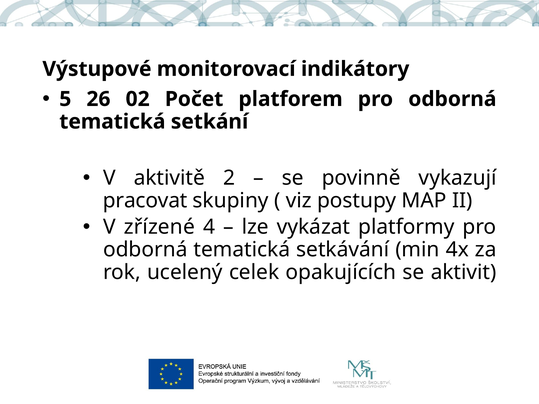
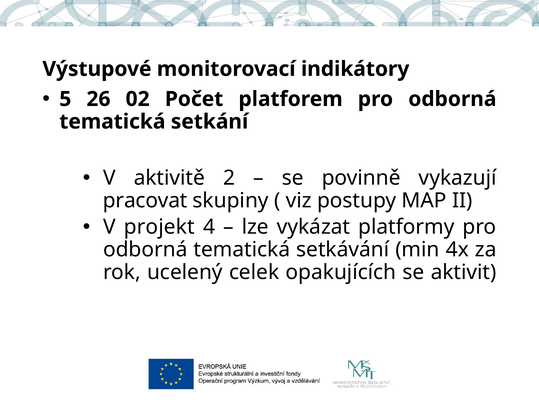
zřízené: zřízené -> projekt
